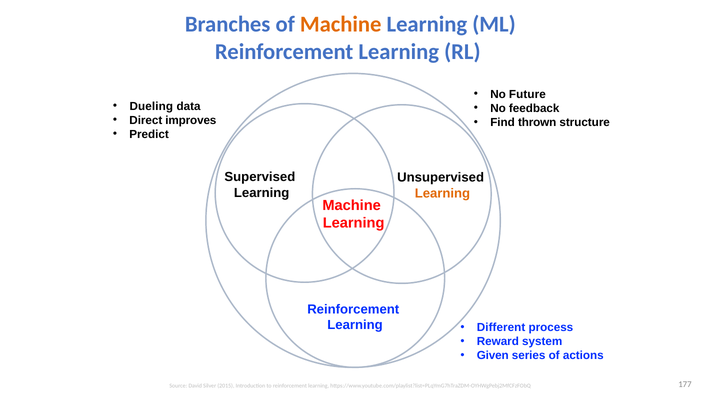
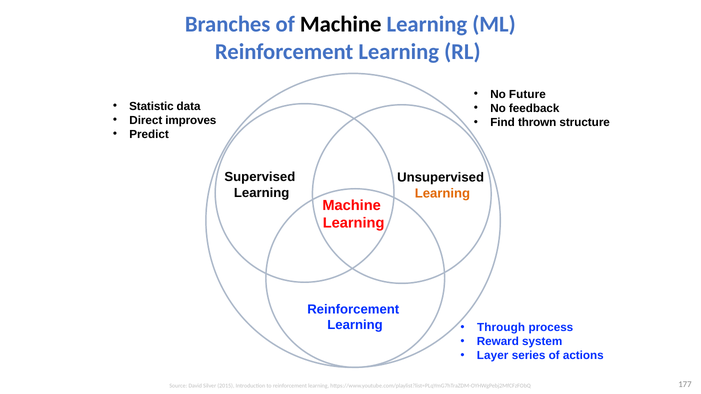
Machine at (341, 25) colour: orange -> black
Dueling: Dueling -> Statistic
Different: Different -> Through
Given: Given -> Layer
